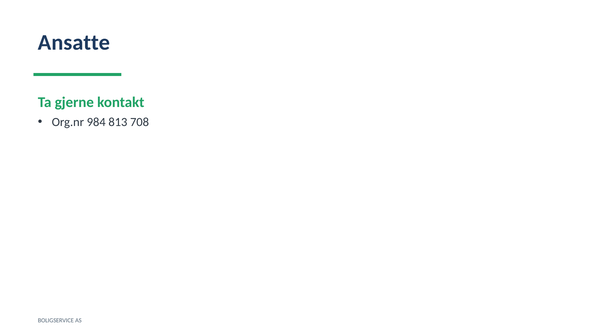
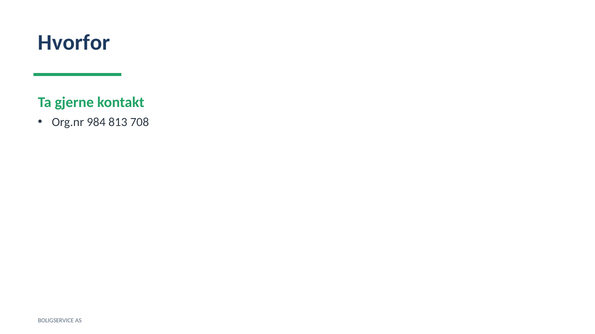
Ansatte: Ansatte -> Hvorfor
